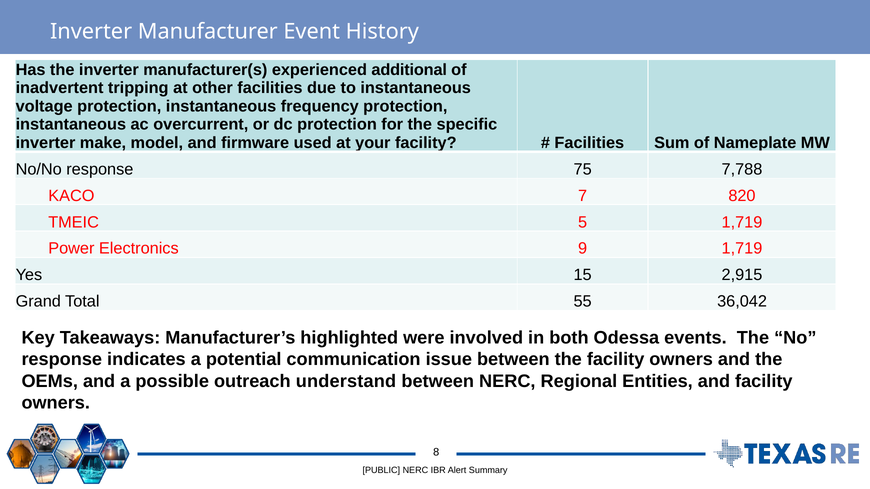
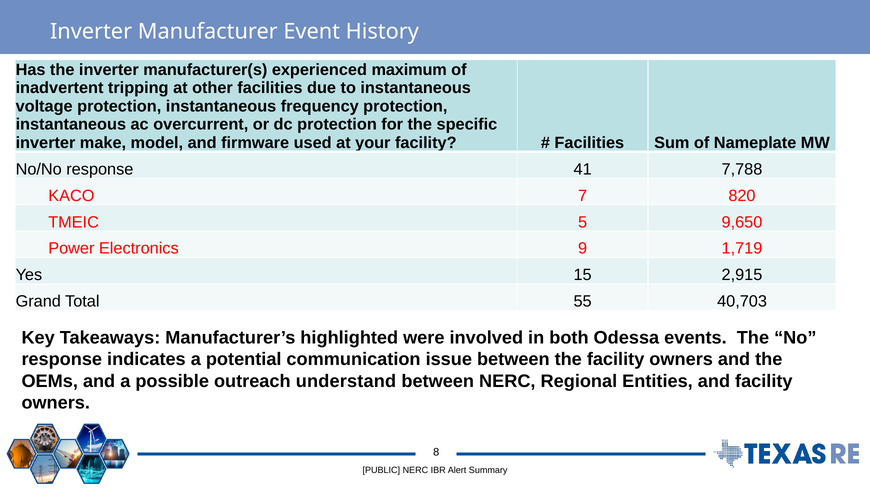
additional: additional -> maximum
75: 75 -> 41
5 1,719: 1,719 -> 9,650
36,042: 36,042 -> 40,703
